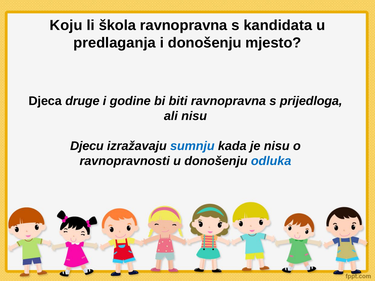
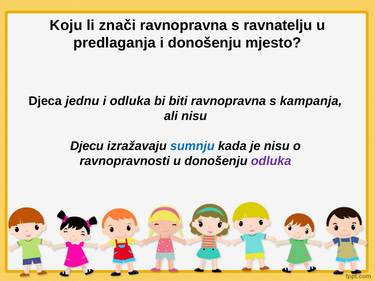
škola: škola -> znači
kandidata: kandidata -> ravnatelju
druge: druge -> jednu
i godine: godine -> odluka
prijedloga: prijedloga -> kampanja
odluka at (271, 161) colour: blue -> purple
